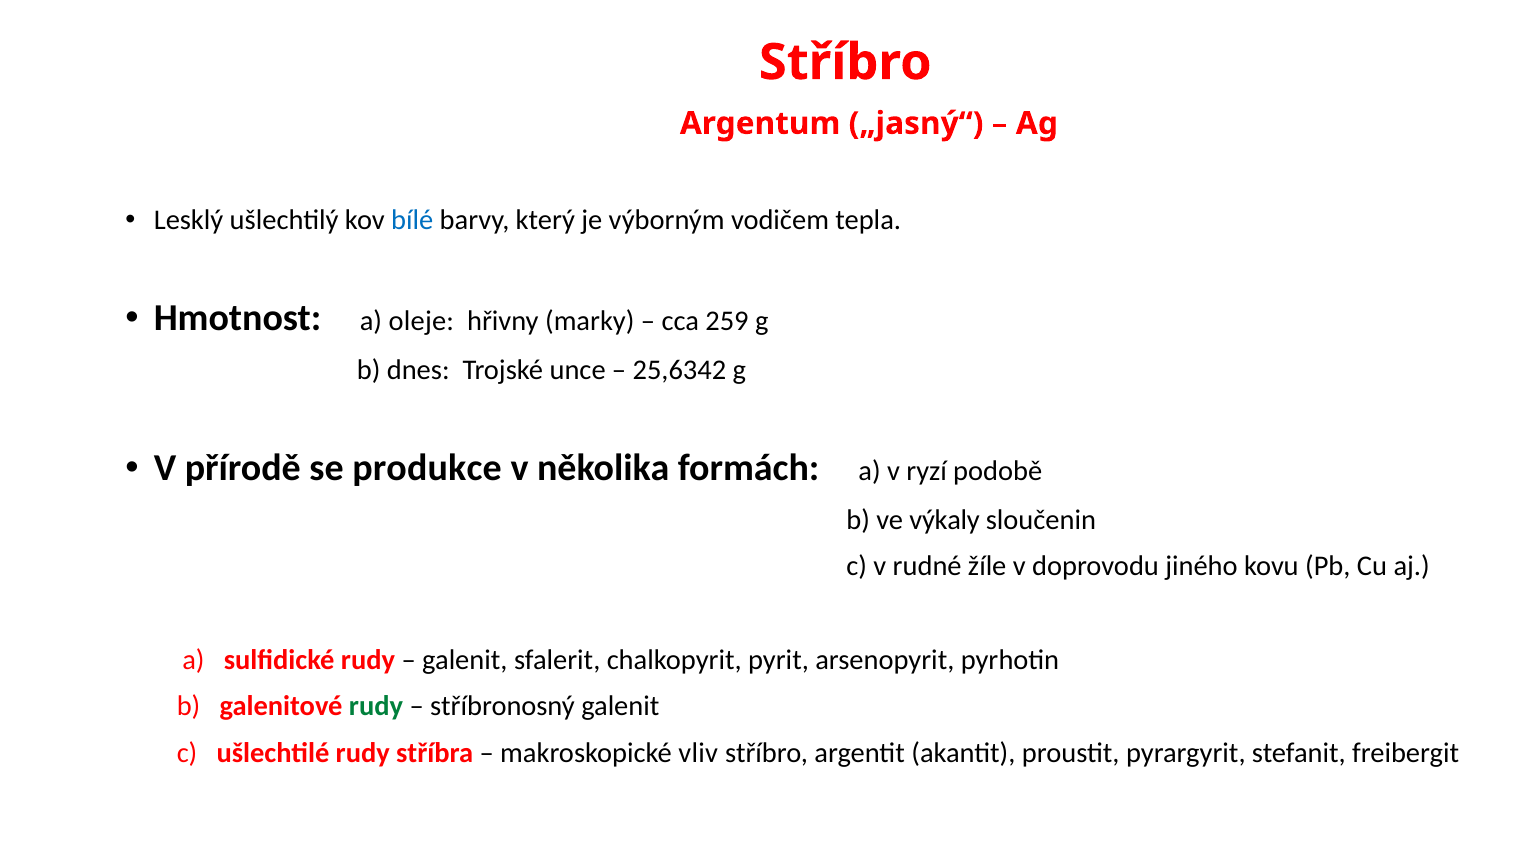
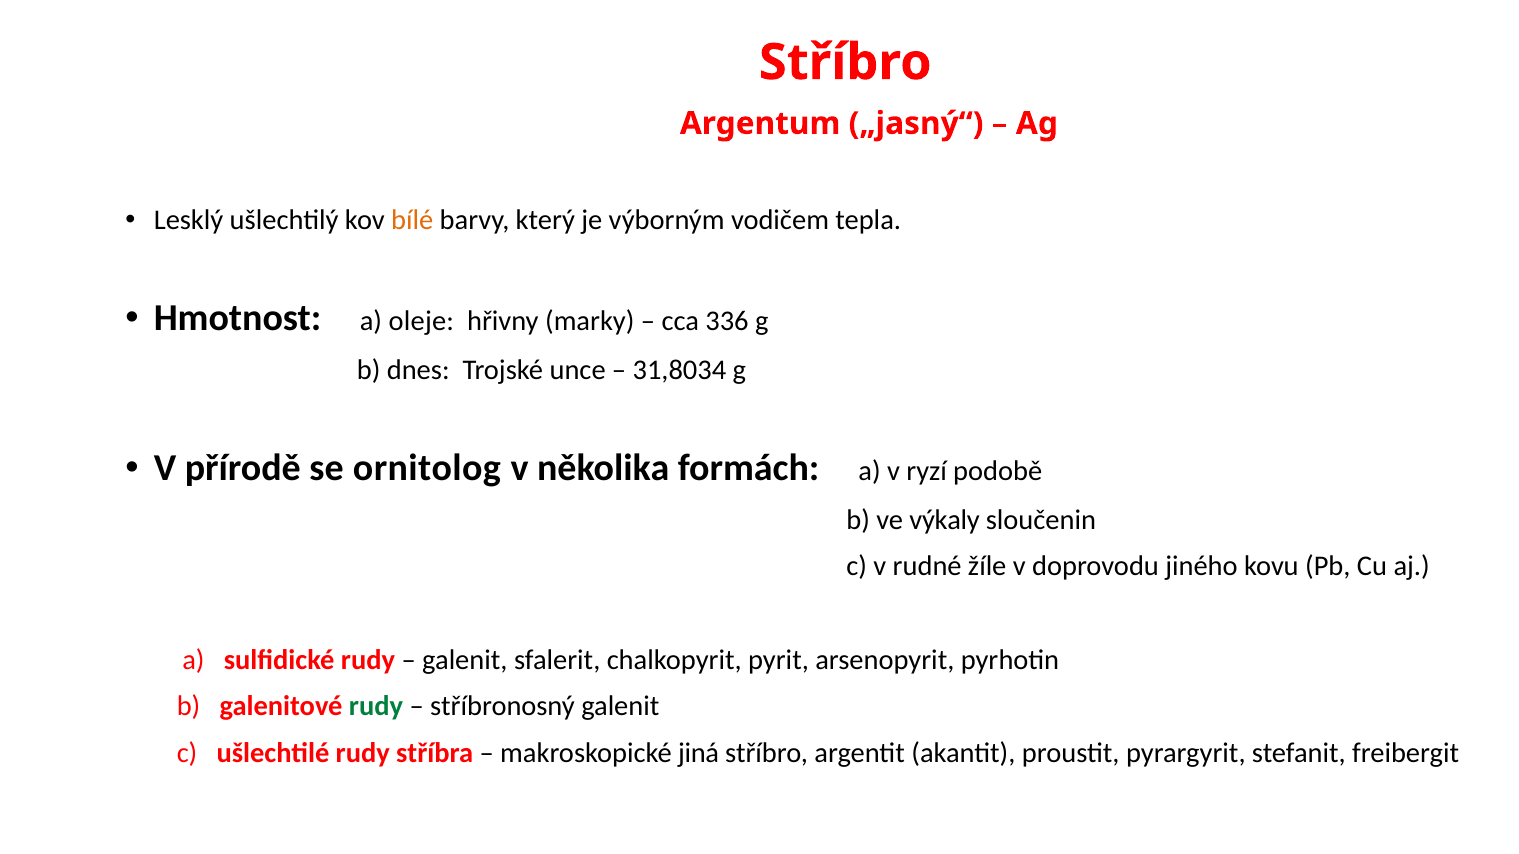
bílé colour: blue -> orange
259: 259 -> 336
25,6342: 25,6342 -> 31,8034
produkce: produkce -> ornitolog
vliv: vliv -> jiná
